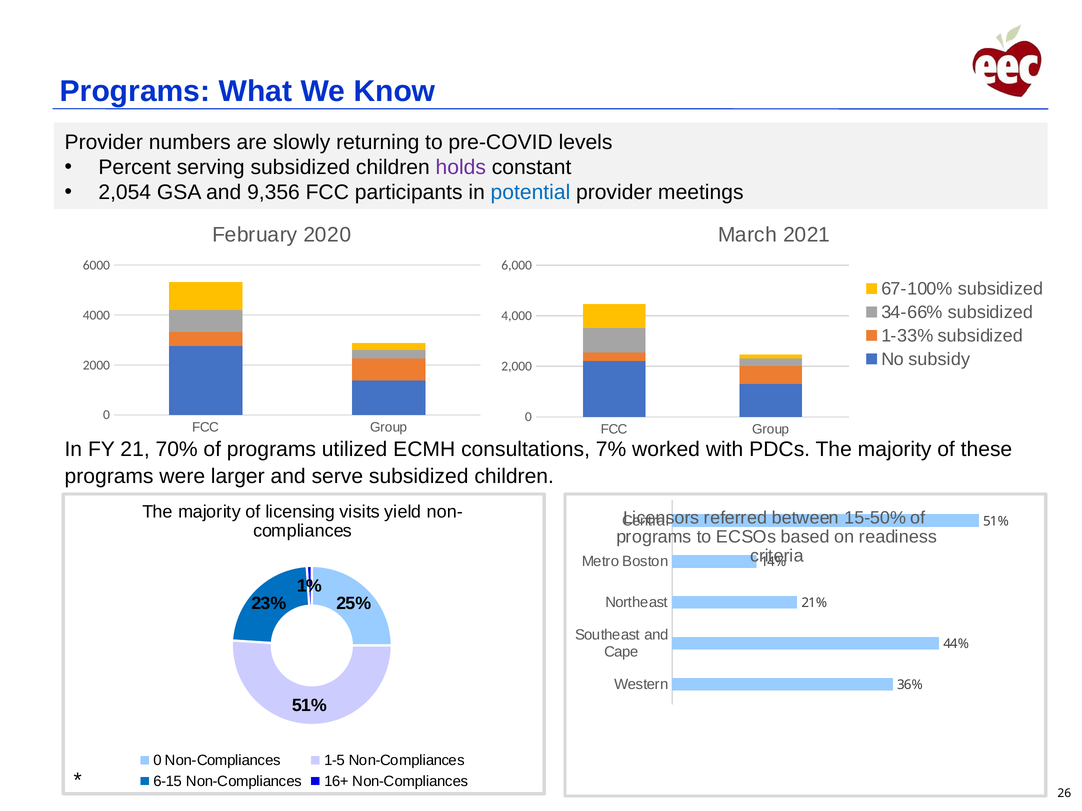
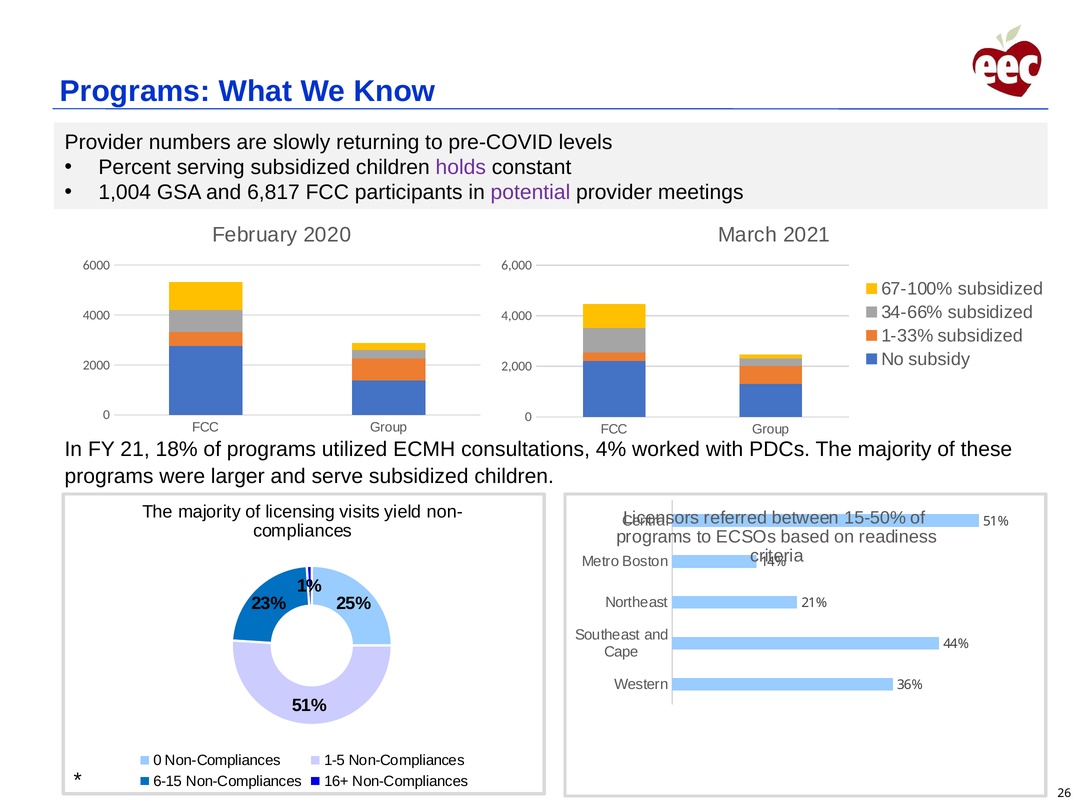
2,054: 2,054 -> 1,004
9,356: 9,356 -> 6,817
potential colour: blue -> purple
70%: 70% -> 18%
7%: 7% -> 4%
